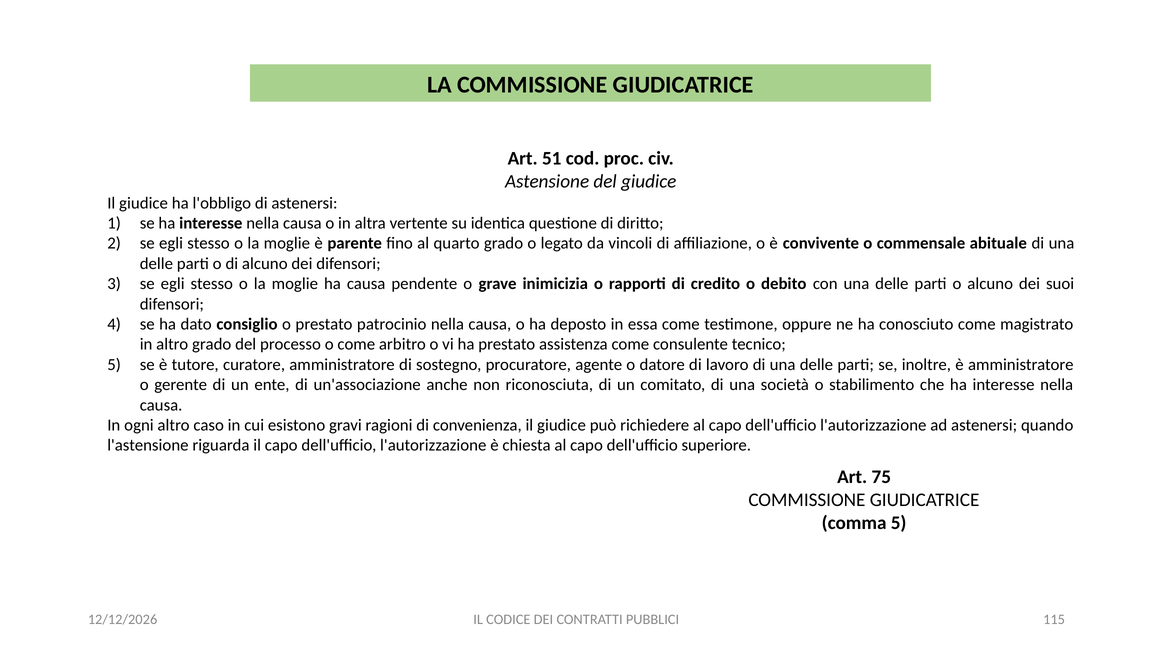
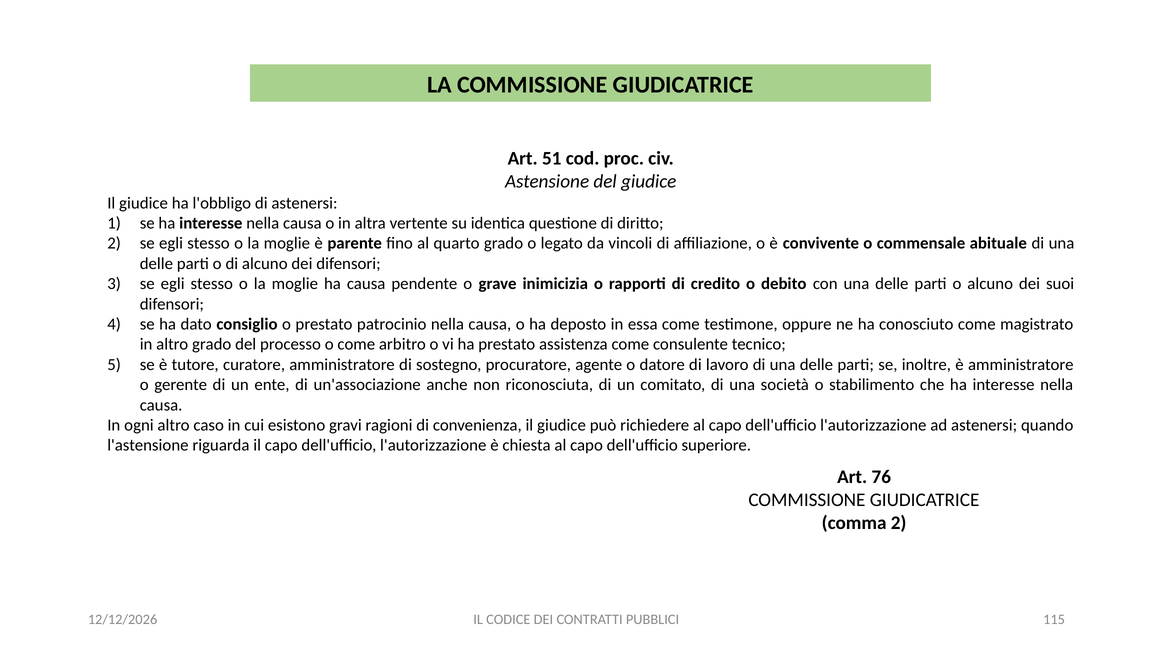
75: 75 -> 76
comma 5: 5 -> 2
